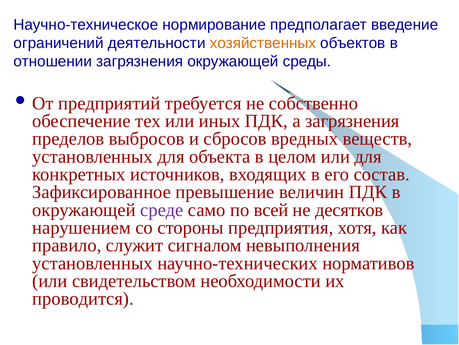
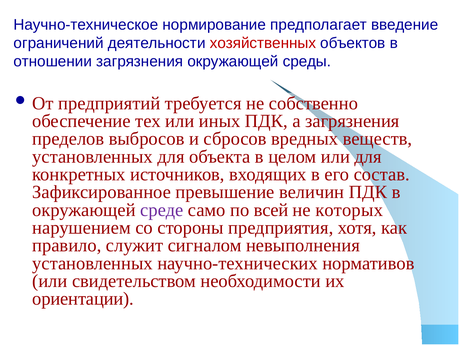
хозяйственных colour: orange -> red
десятков: десятков -> которых
проводится: проводится -> ориентации
